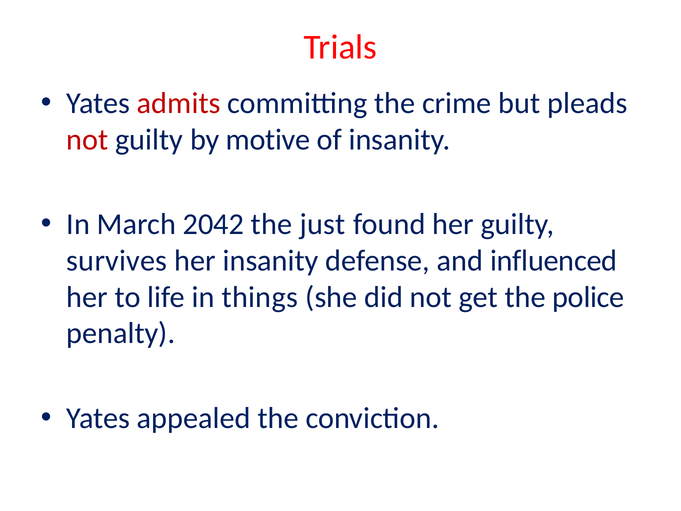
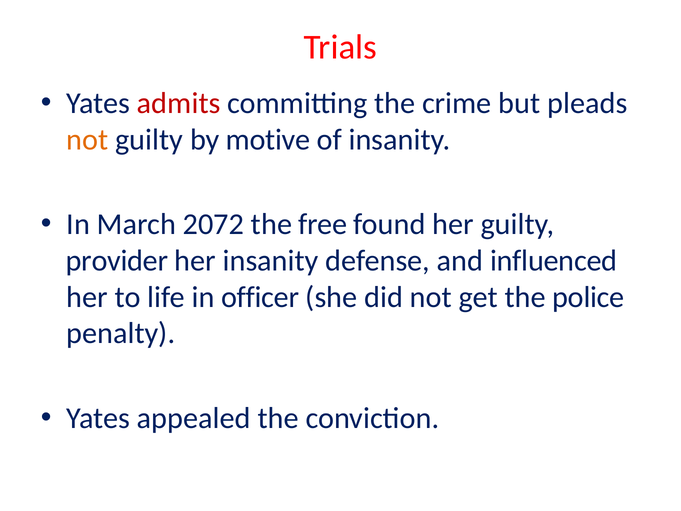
not at (87, 139) colour: red -> orange
2042: 2042 -> 2072
just: just -> free
survives: survives -> provider
things: things -> officer
